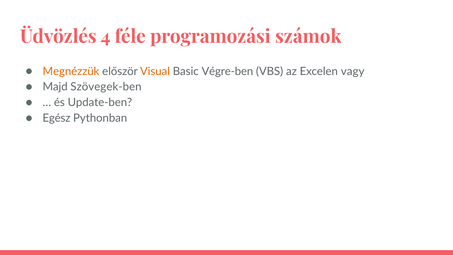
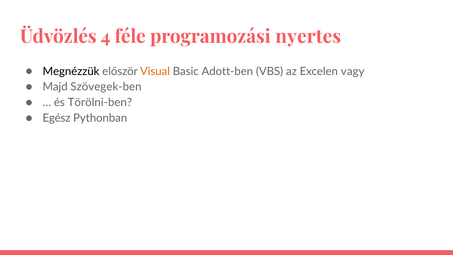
számok: számok -> nyertes
Megnézzük colour: orange -> black
Végre-ben: Végre-ben -> Adott-ben
Update-ben: Update-ben -> Törölni-ben
